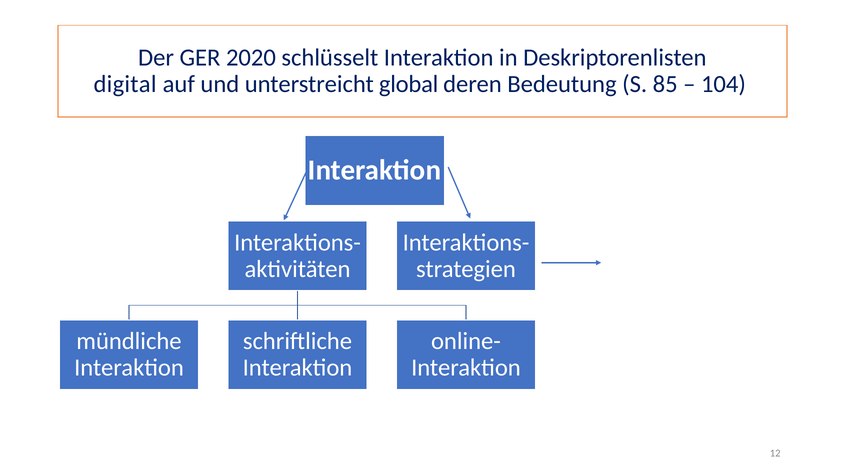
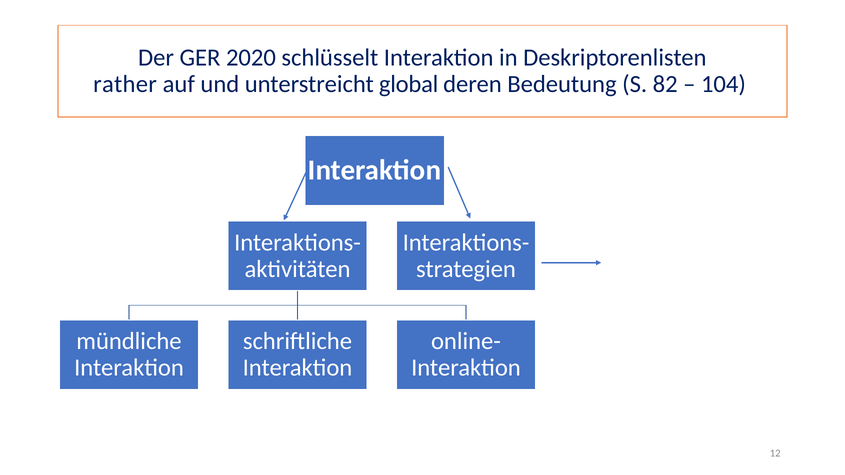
digital: digital -> rather
85: 85 -> 82
